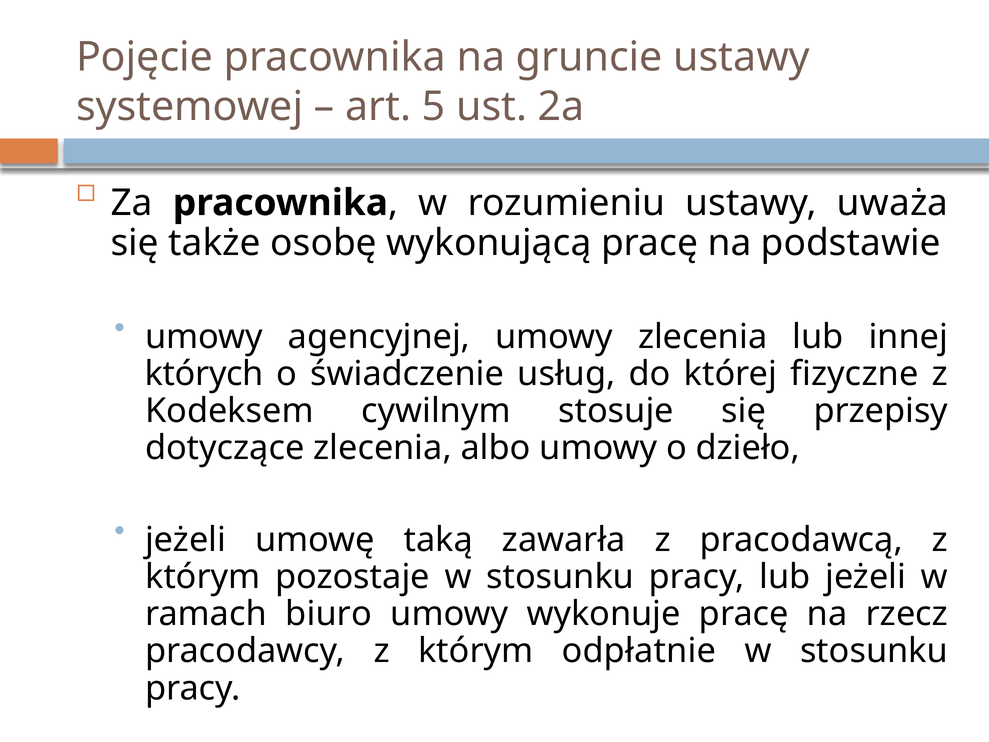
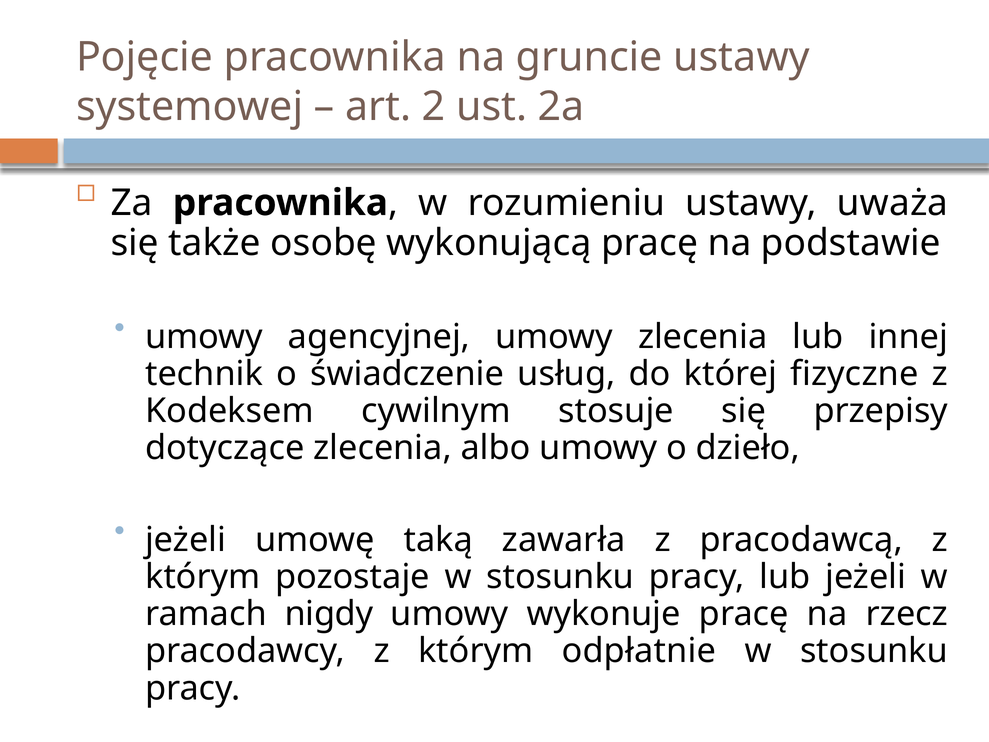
5: 5 -> 2
których: których -> technik
biuro: biuro -> nigdy
